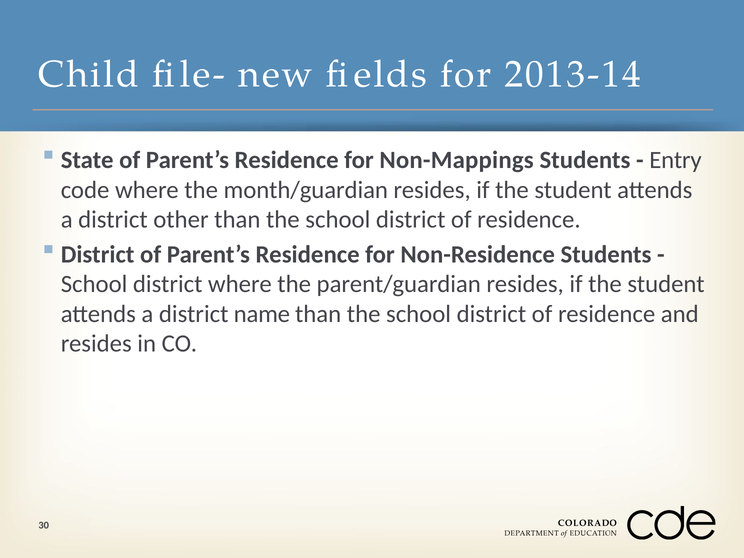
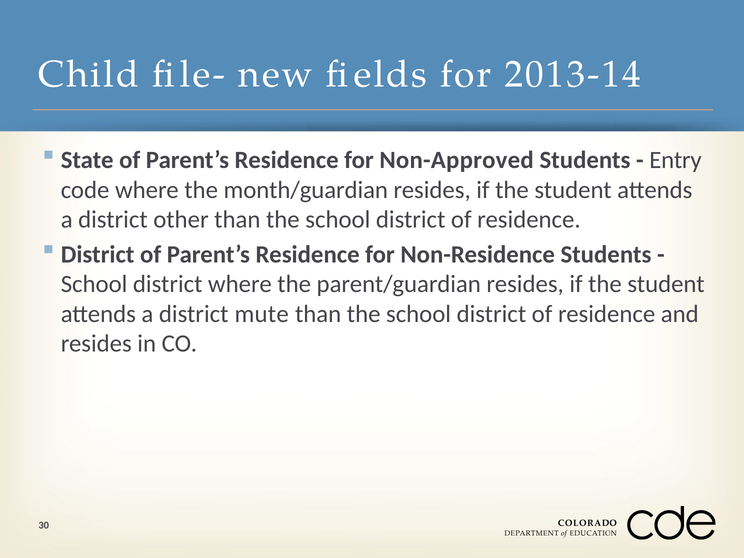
Non-Mappings: Non-Mappings -> Non-Approved
name: name -> mute
